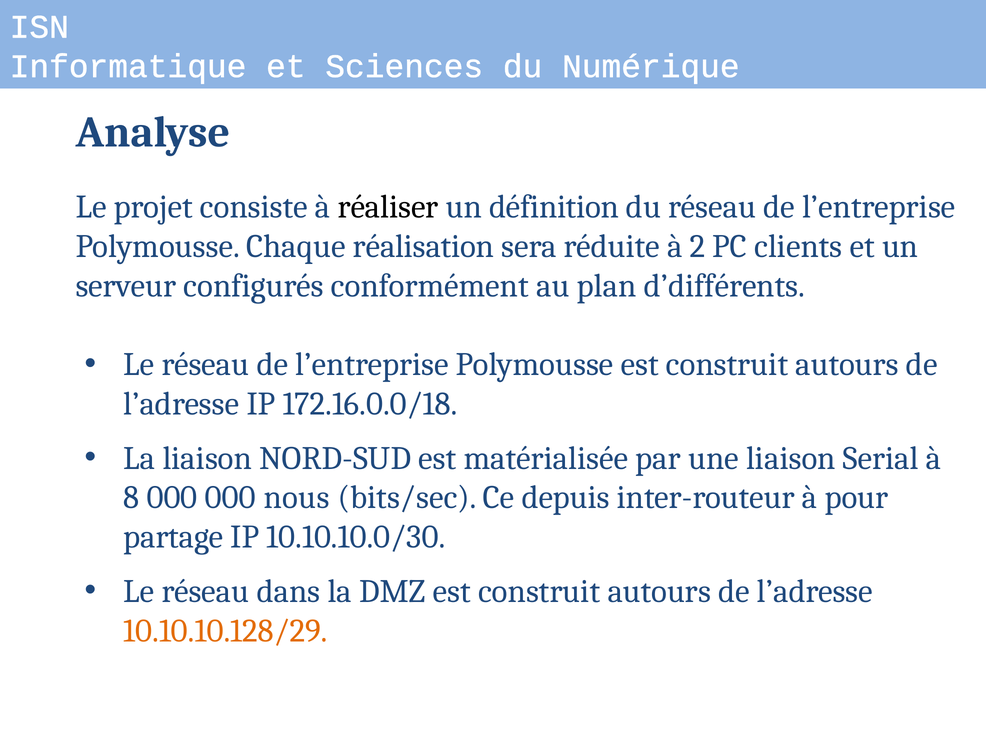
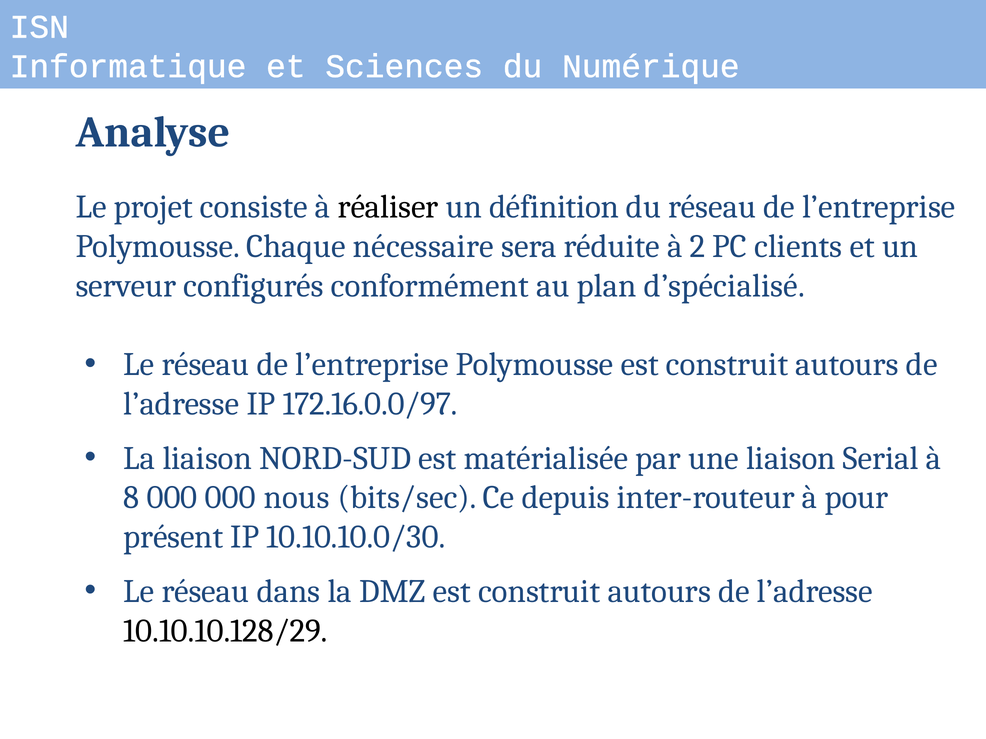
réalisation: réalisation -> nécessaire
d’différents: d’différents -> d’spécialisé
172.16.0.0/18: 172.16.0.0/18 -> 172.16.0.0/97
partage: partage -> présent
10.10.10.128/29 colour: orange -> black
